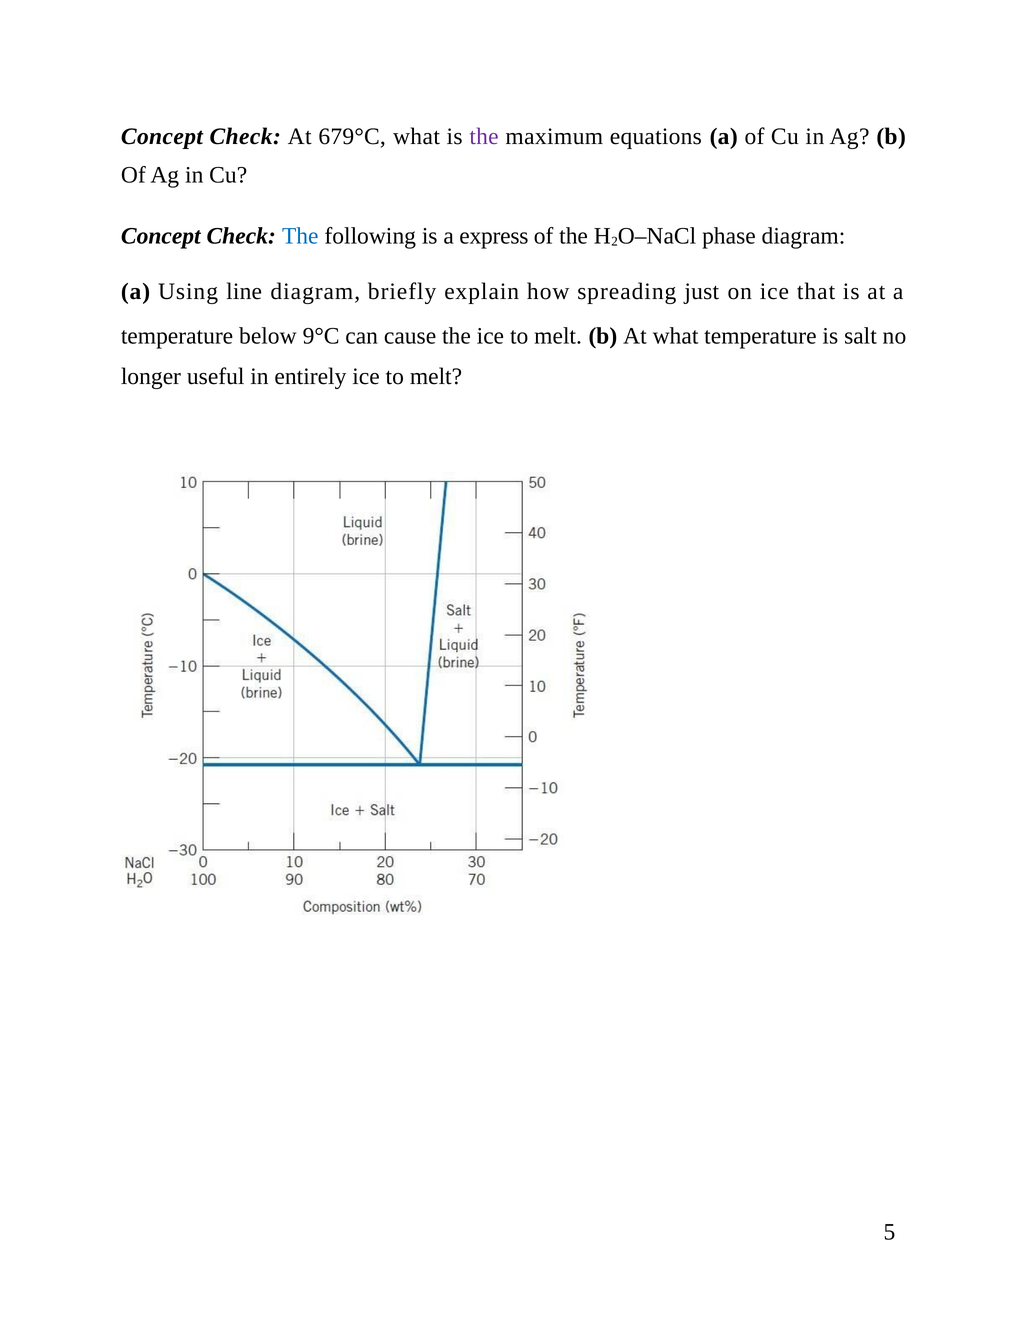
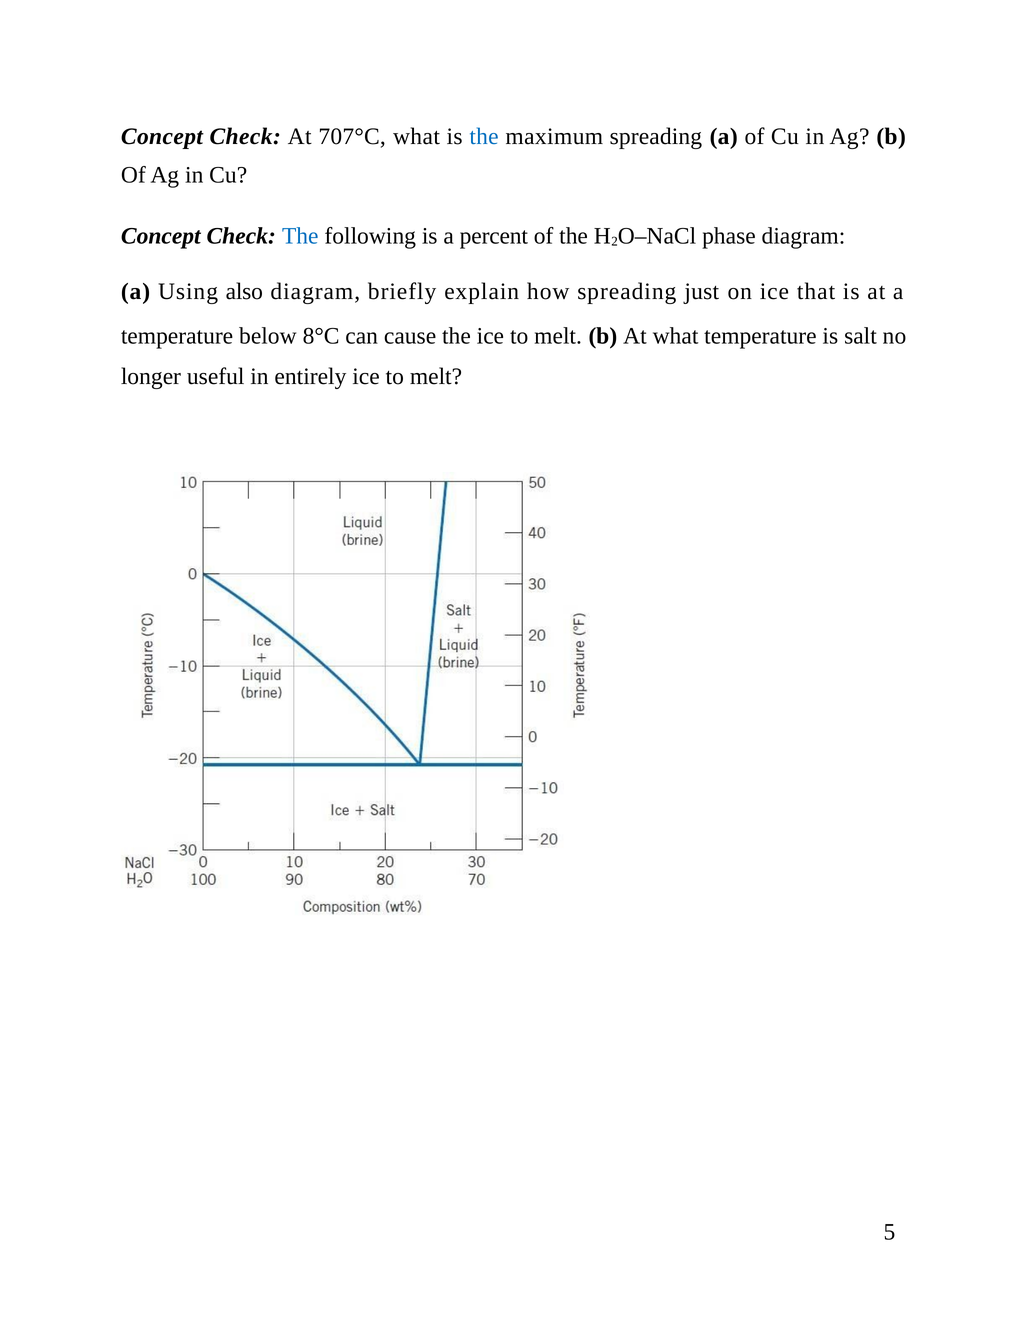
679°C: 679°C -> 707°C
the at (484, 136) colour: purple -> blue
maximum equations: equations -> spreading
express: express -> percent
line: line -> also
9°C: 9°C -> 8°C
